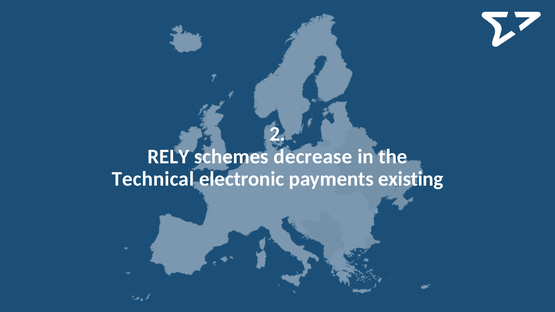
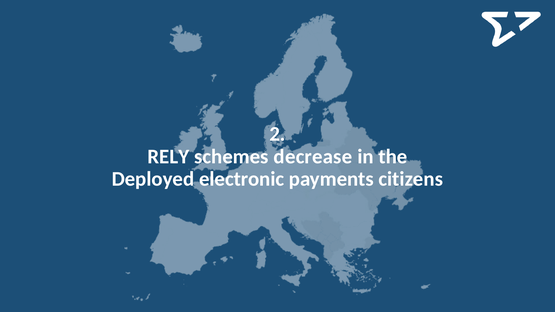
Technical: Technical -> Deployed
existing: existing -> citizens
